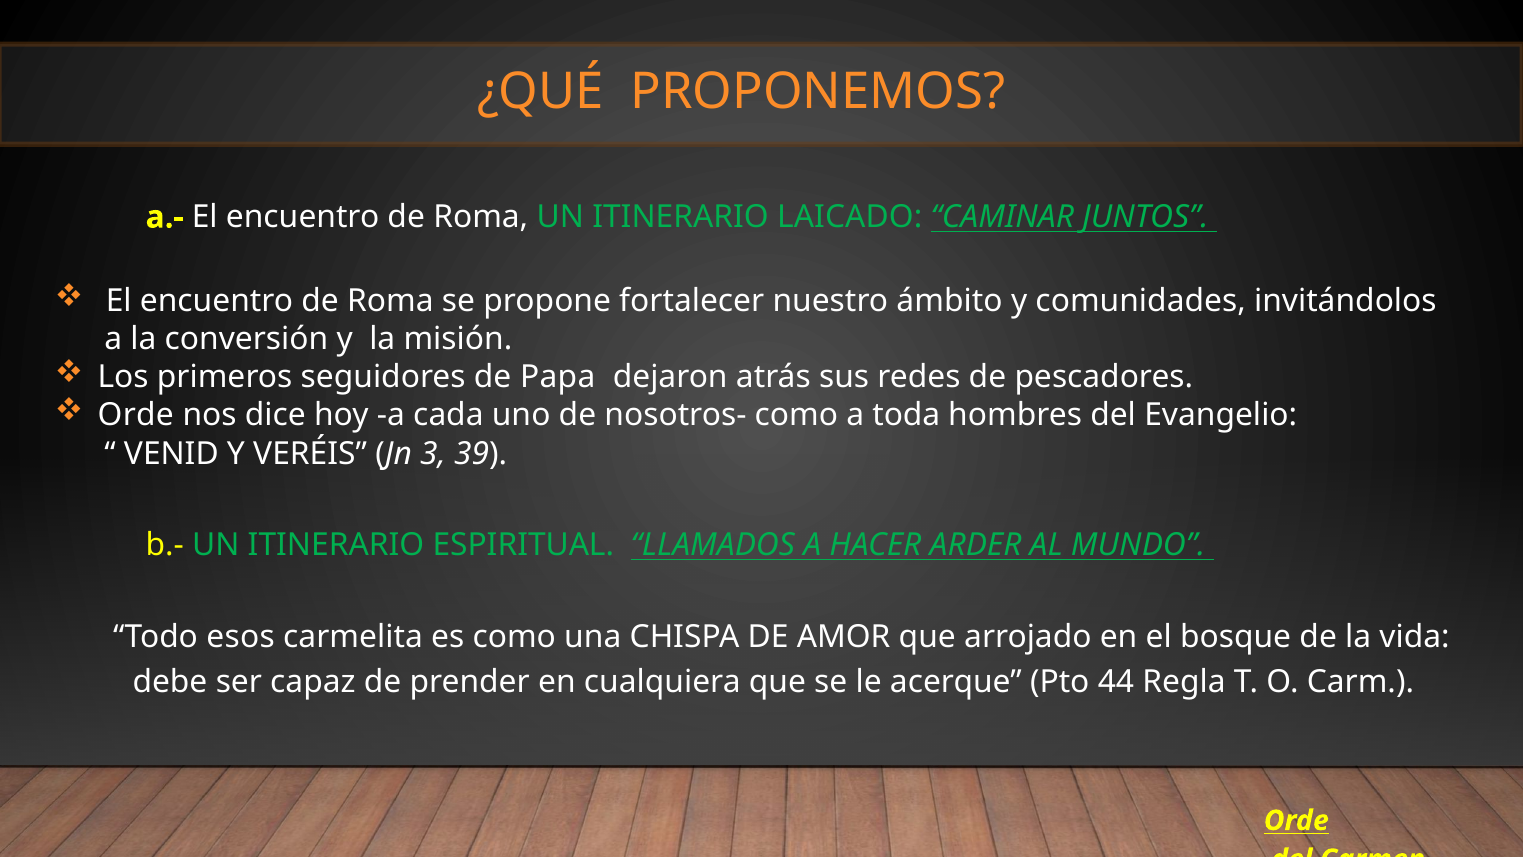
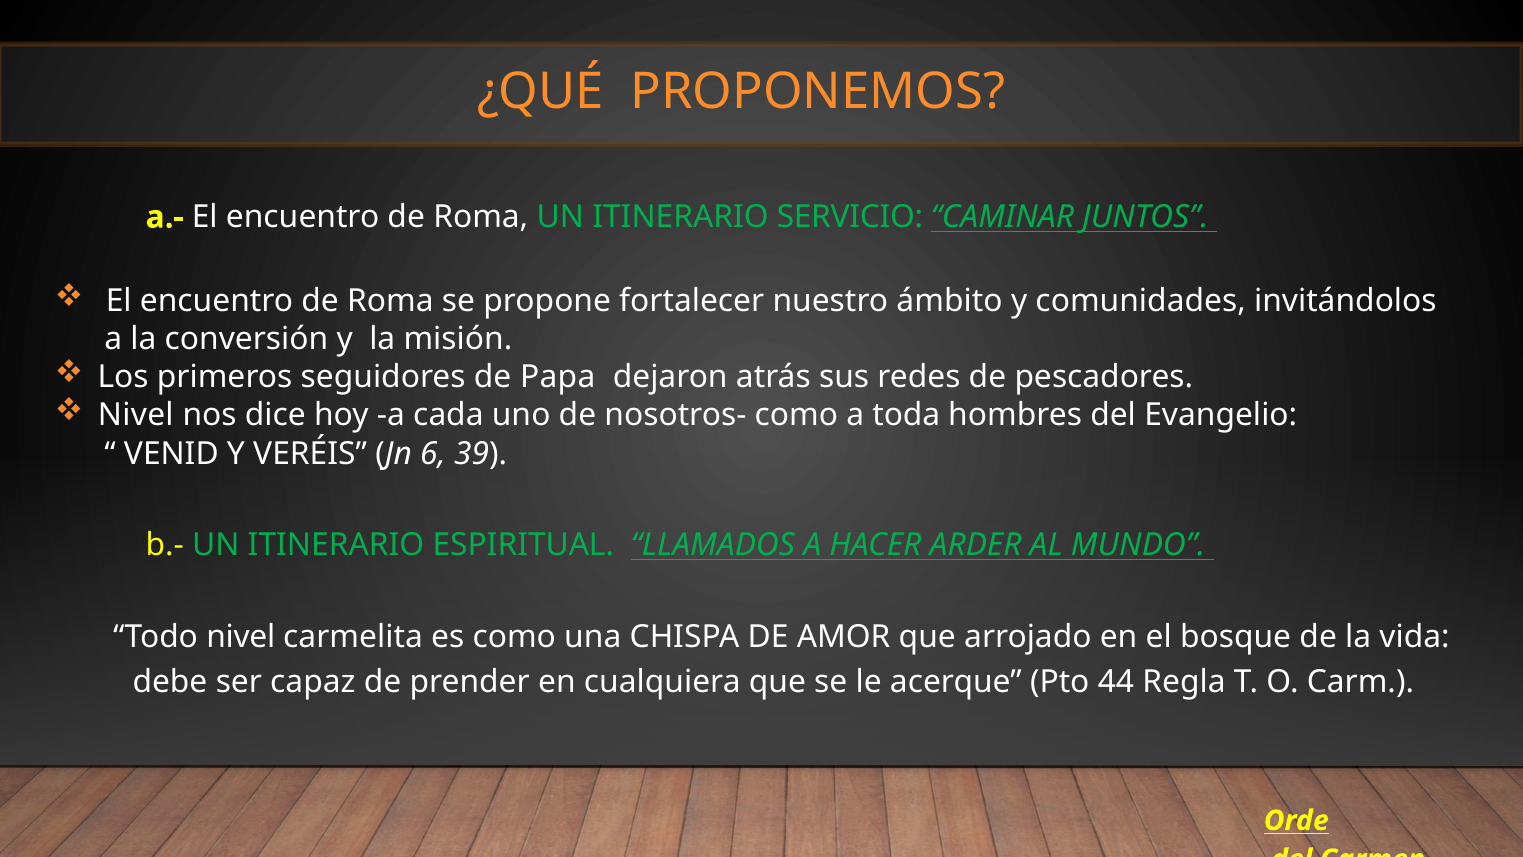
LAICADO: LAICADO -> SERVICIO
Orde at (136, 415): Orde -> Nivel
3: 3 -> 6
Todo esos: esos -> nivel
